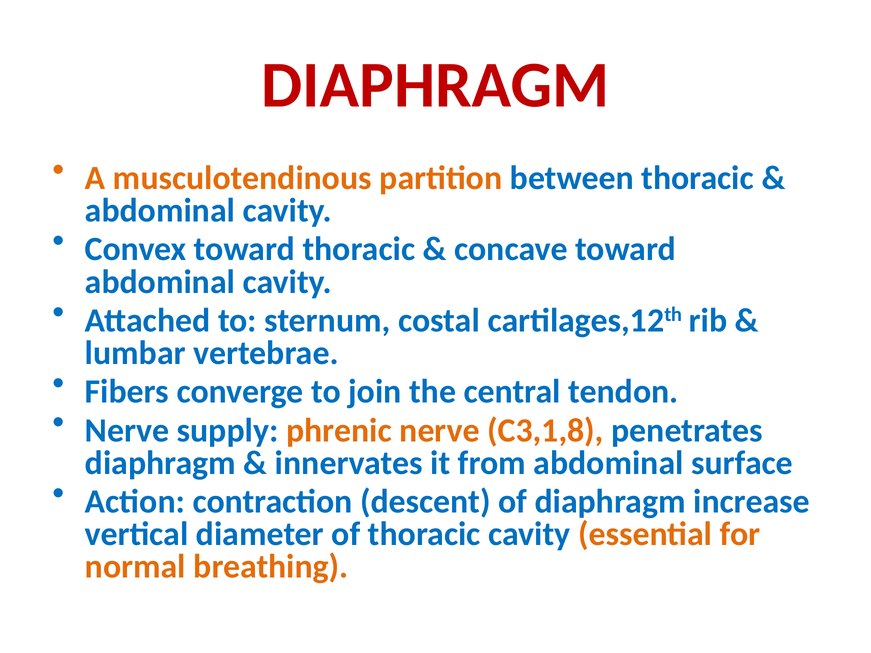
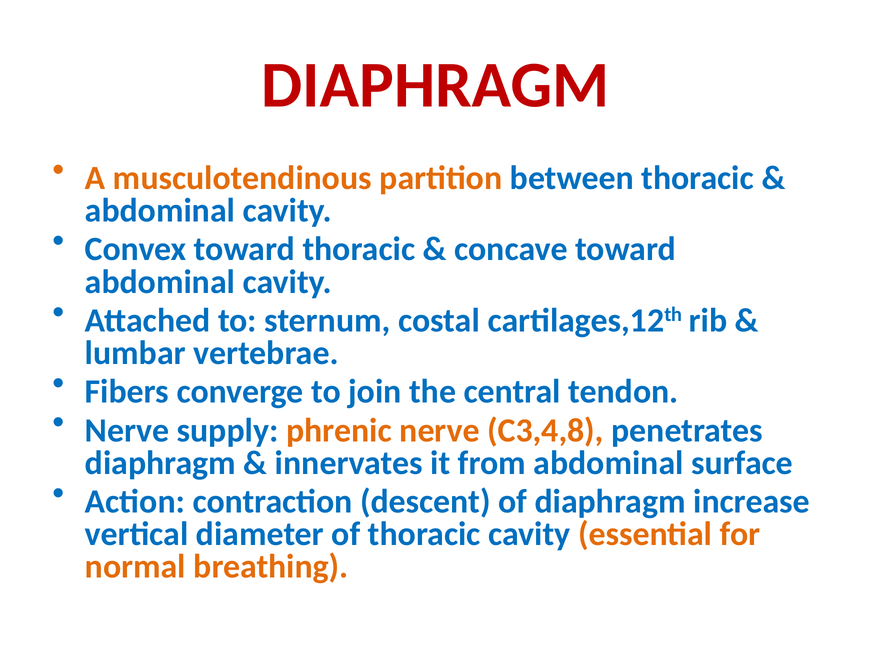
C3,1,8: C3,1,8 -> C3,4,8
